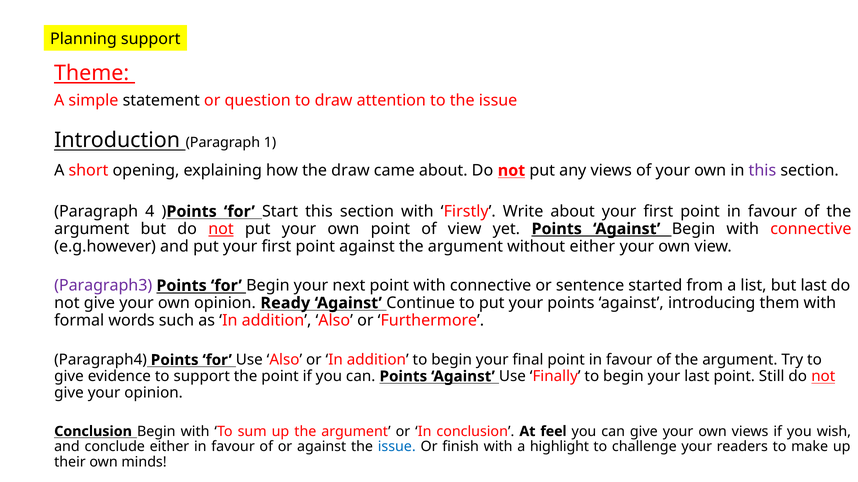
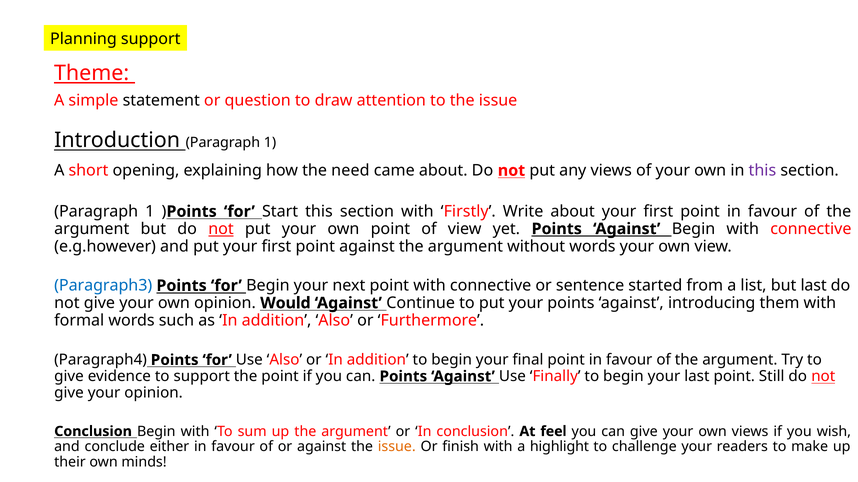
the draw: draw -> need
4 at (150, 212): 4 -> 1
without either: either -> words
Paragraph3 colour: purple -> blue
Ready: Ready -> Would
issue at (397, 447) colour: blue -> orange
